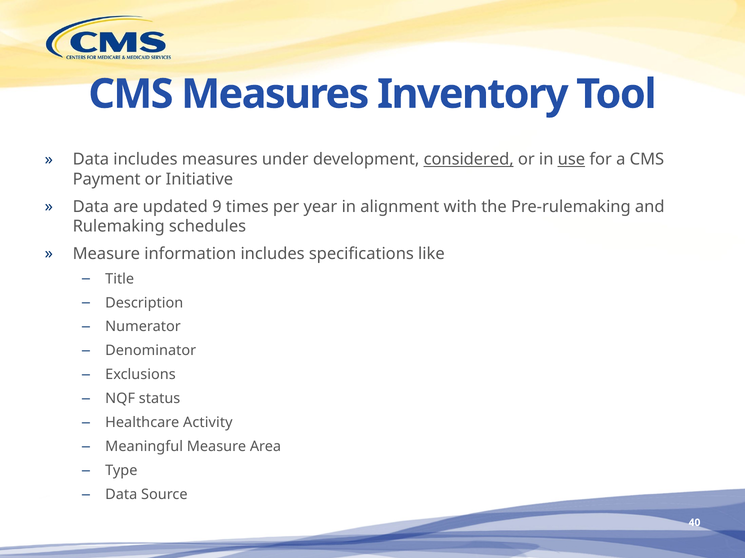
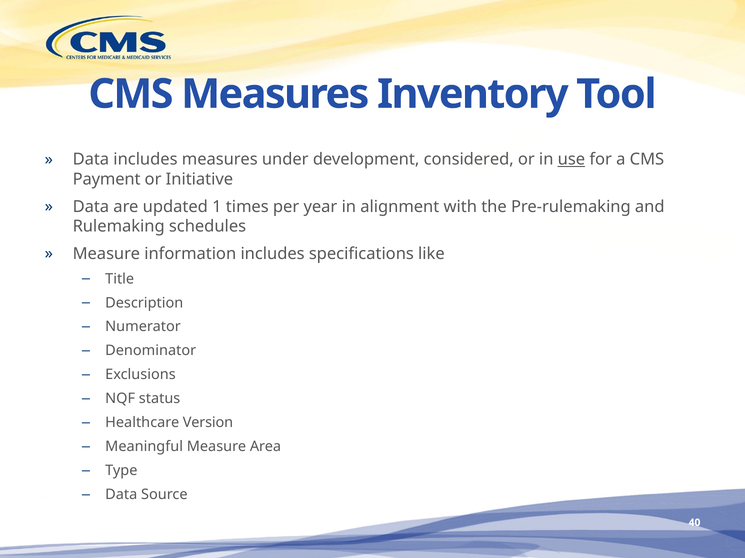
considered underline: present -> none
9: 9 -> 1
Activity: Activity -> Version
